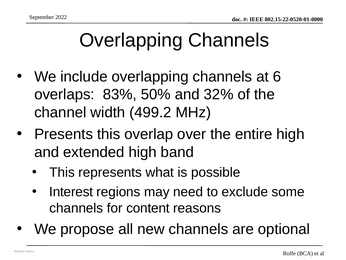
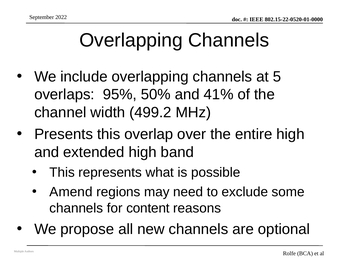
6: 6 -> 5
83%: 83% -> 95%
32%: 32% -> 41%
Interest: Interest -> Amend
